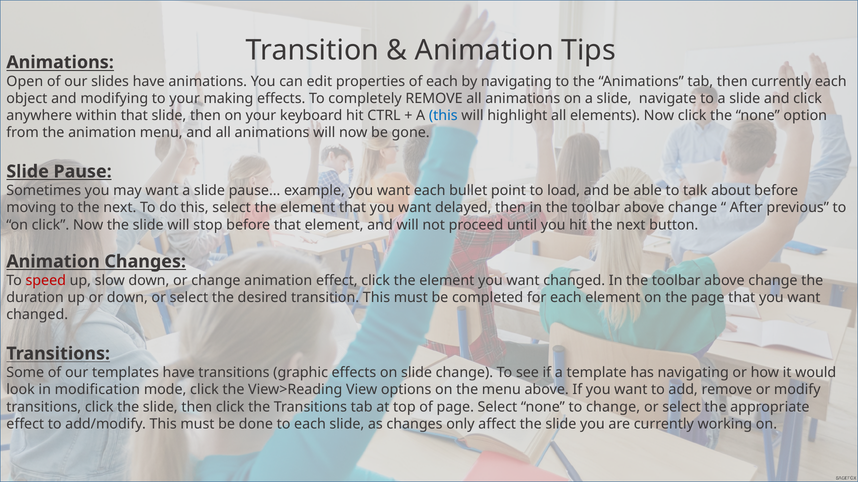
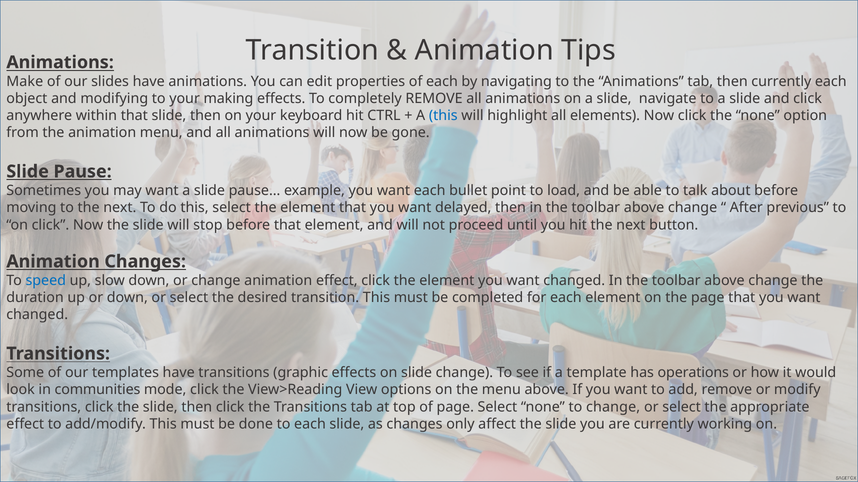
Open: Open -> Make
speed colour: red -> blue
has navigating: navigating -> operations
modification: modification -> communities
